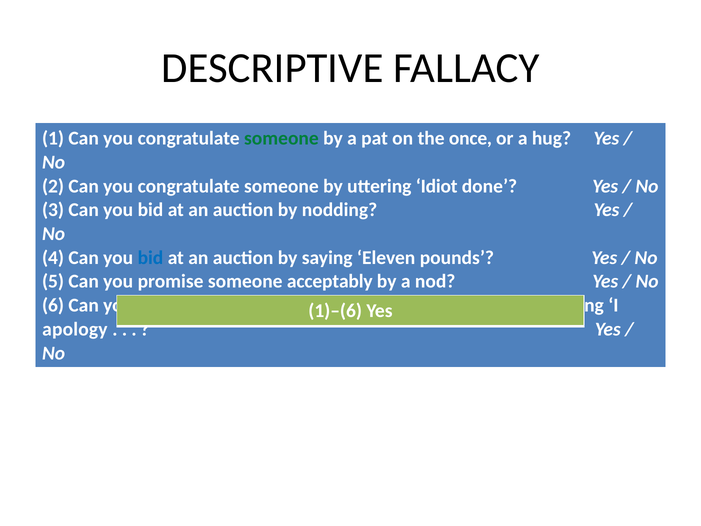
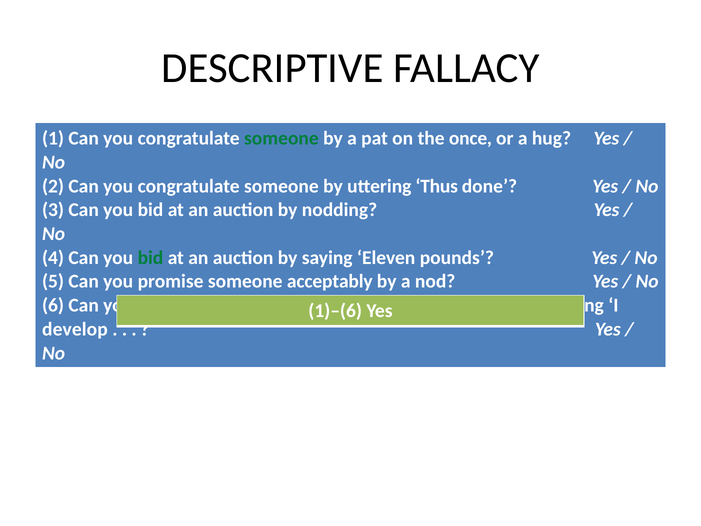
Idiot: Idiot -> Thus
bid at (150, 258) colour: blue -> green
apology: apology -> develop
